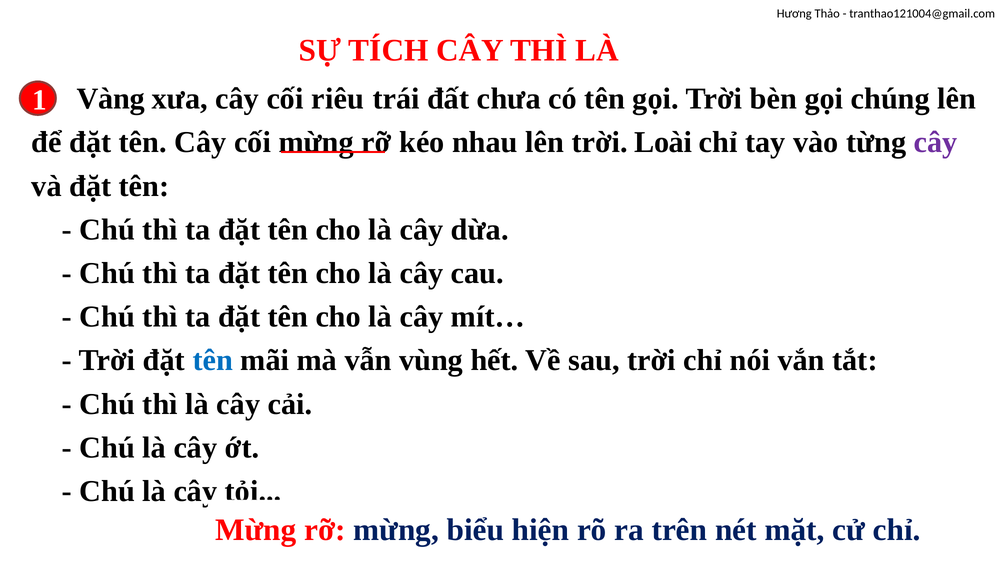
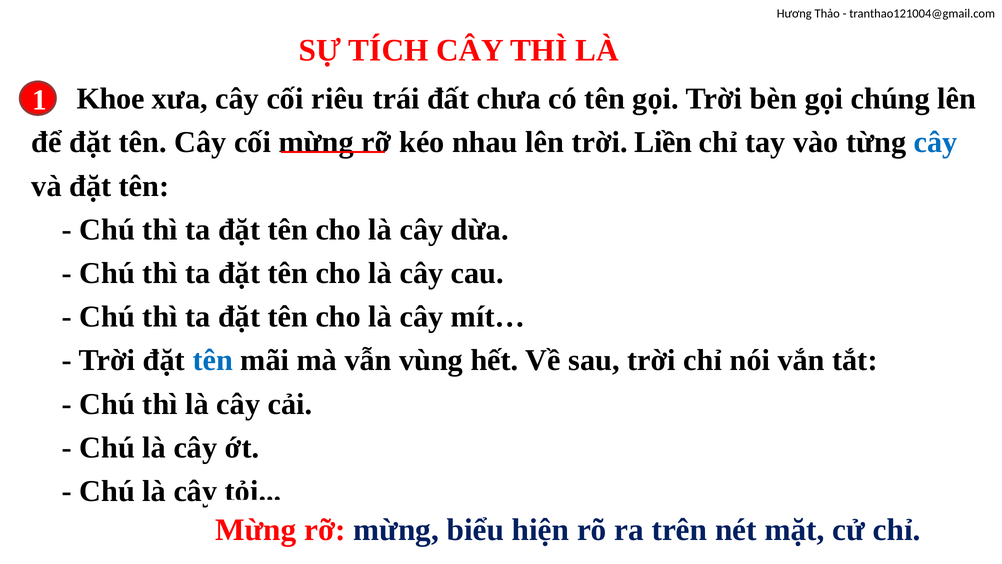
Vàng: Vàng -> Khoe
Loài: Loài -> Liền
cây at (936, 142) colour: purple -> blue
